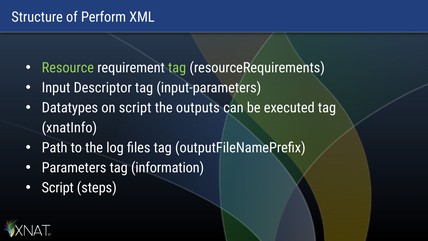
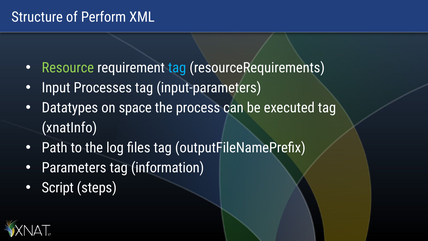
tag at (177, 68) colour: light green -> light blue
Descriptor: Descriptor -> Processes
on script: script -> space
outputs: outputs -> process
